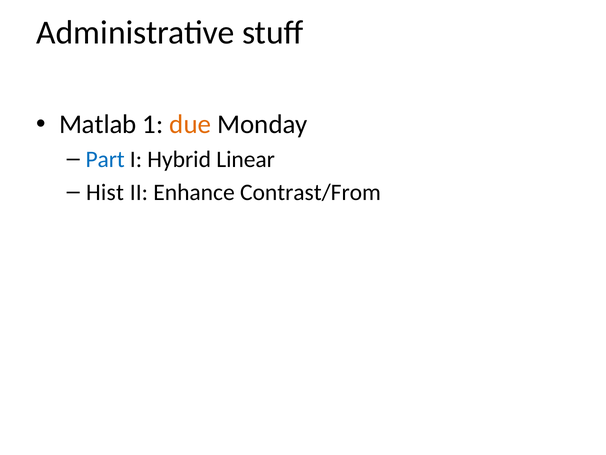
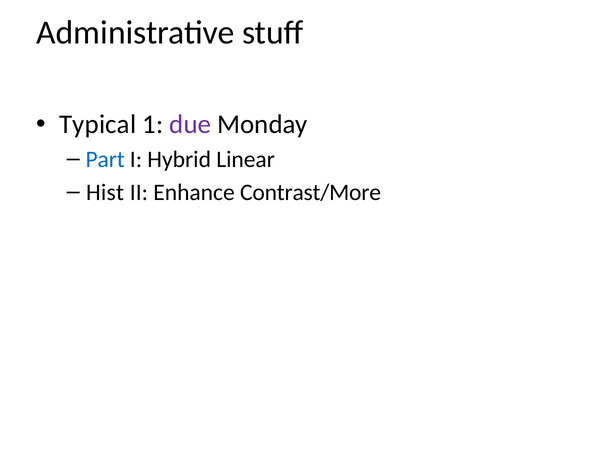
Matlab: Matlab -> Typical
due colour: orange -> purple
Contrast/From: Contrast/From -> Contrast/More
